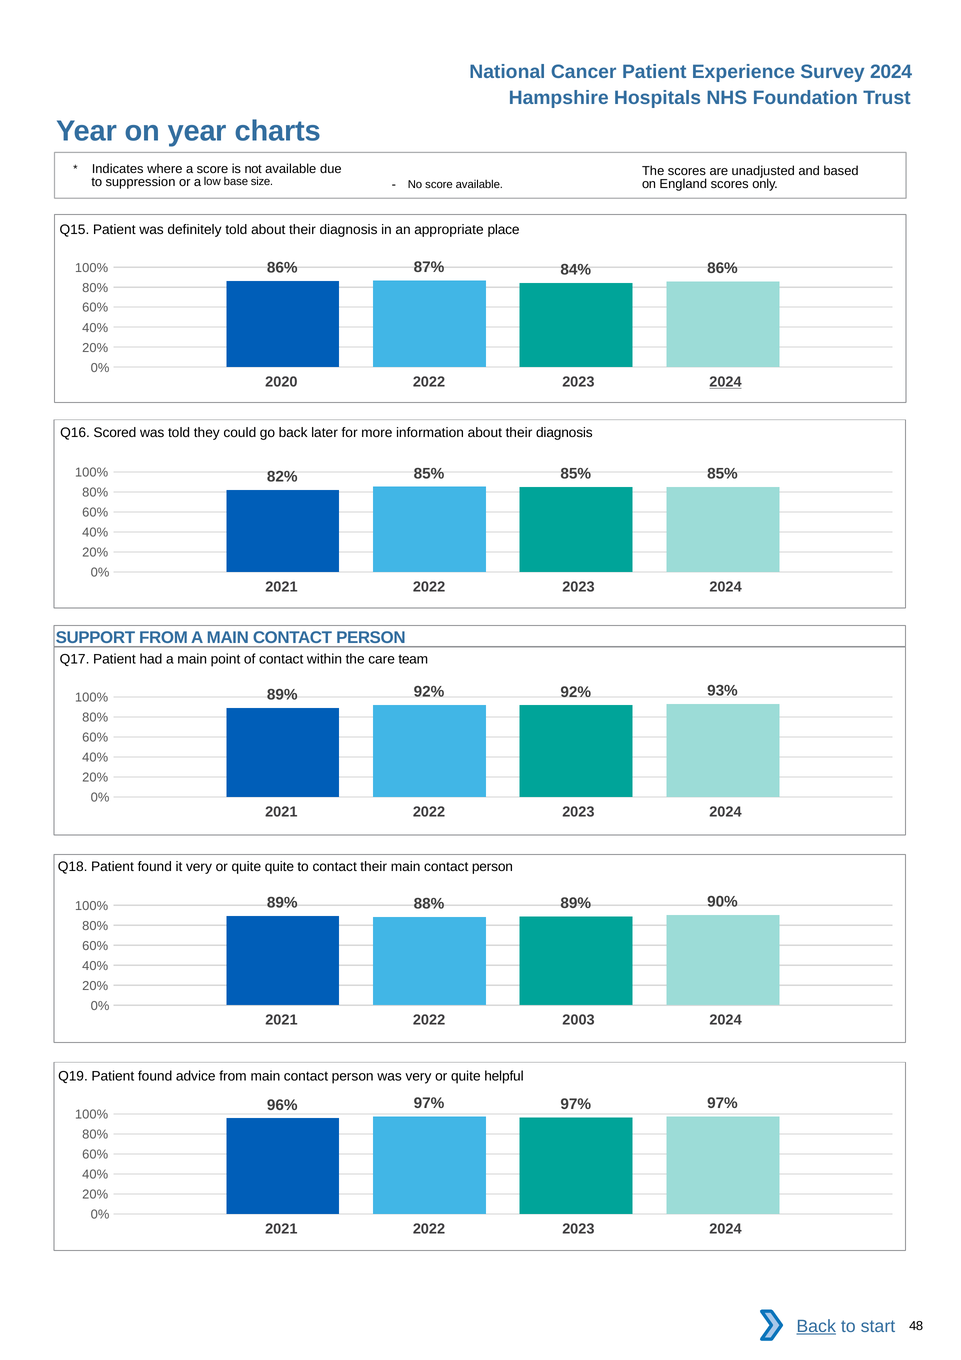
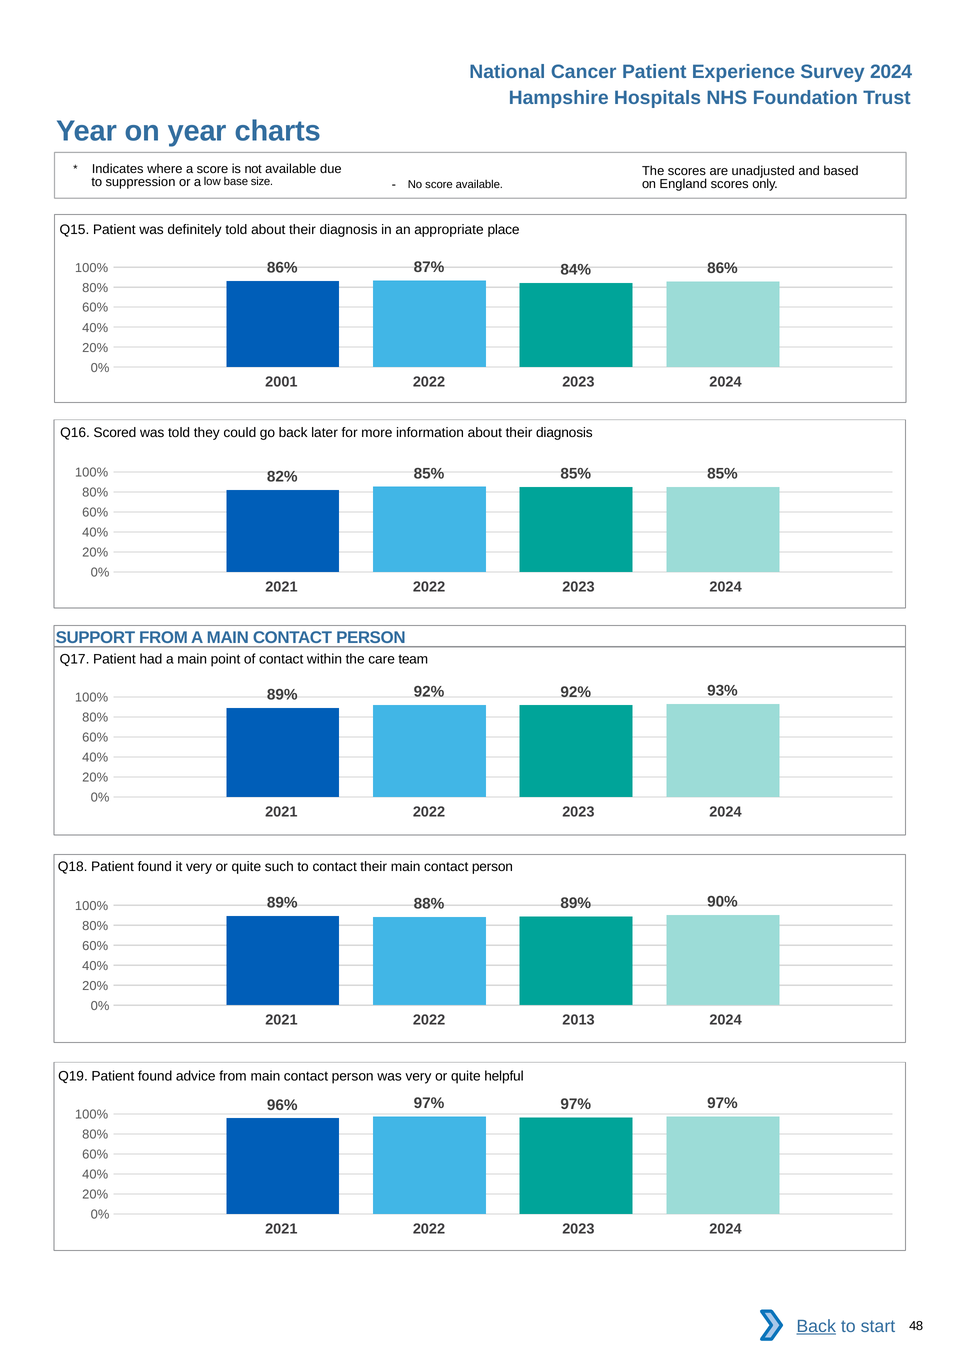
2020: 2020 -> 2001
2024 at (725, 382) underline: present -> none
quite quite: quite -> such
2003: 2003 -> 2013
